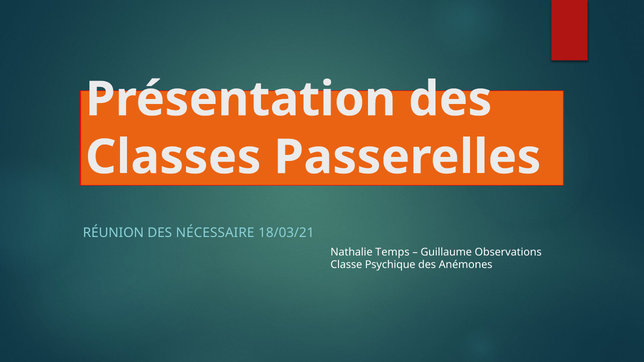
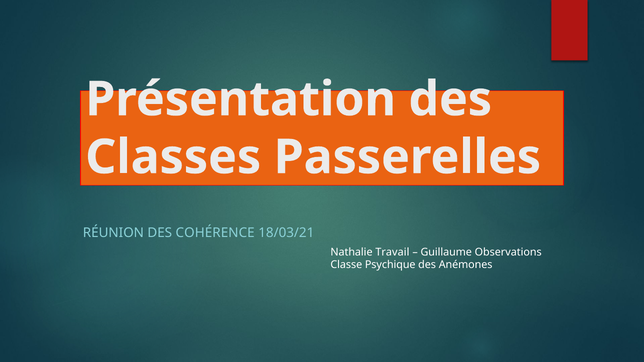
NÉCESSAIRE: NÉCESSAIRE -> COHÉRENCE
Temps: Temps -> Travail
